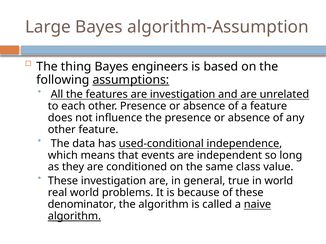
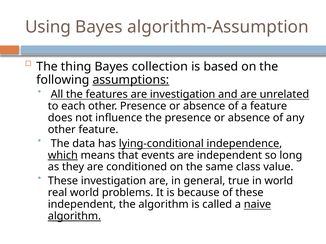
Large: Large -> Using
engineers: engineers -> collection
used-conditional: used-conditional -> lying-conditional
which underline: none -> present
denominator at (82, 205): denominator -> independent
